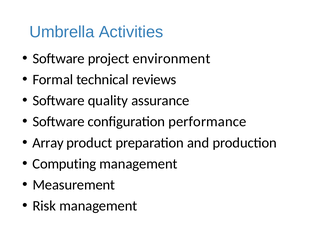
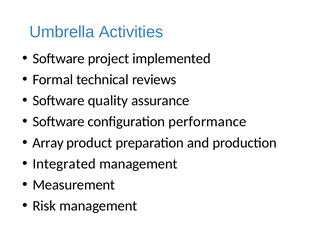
environment: environment -> implemented
Computing: Computing -> Integrated
